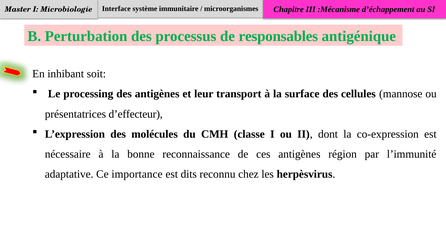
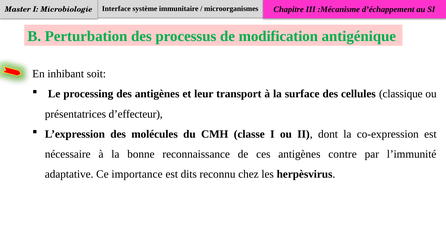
responsables: responsables -> modification
mannose: mannose -> classique
région: région -> contre
